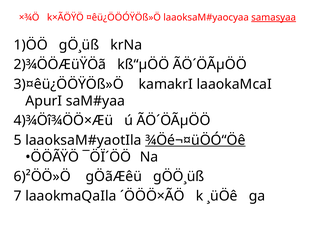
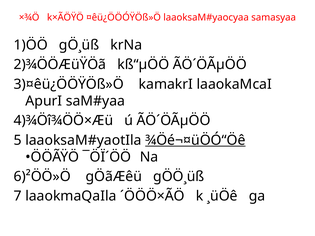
samasyaa underline: present -> none
